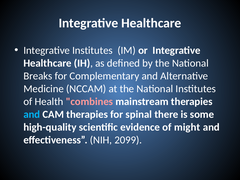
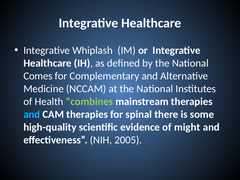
Integrative Institutes: Institutes -> Whiplash
Breaks: Breaks -> Comes
combines colour: pink -> light green
2099: 2099 -> 2005
